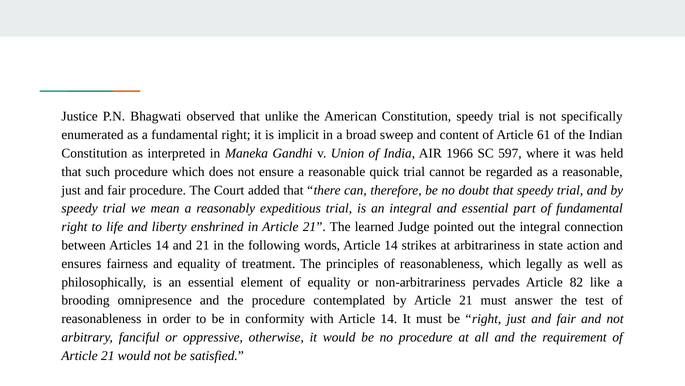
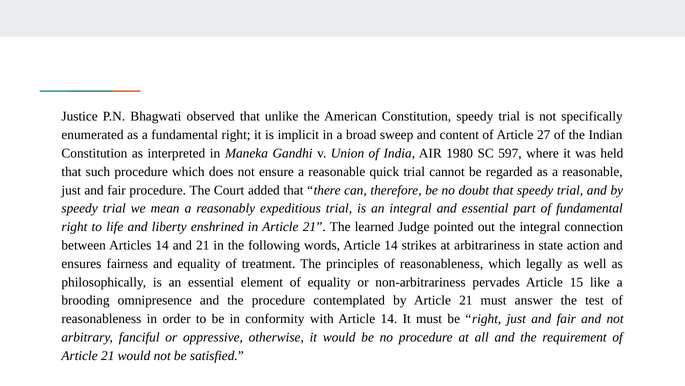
61: 61 -> 27
1966: 1966 -> 1980
82: 82 -> 15
